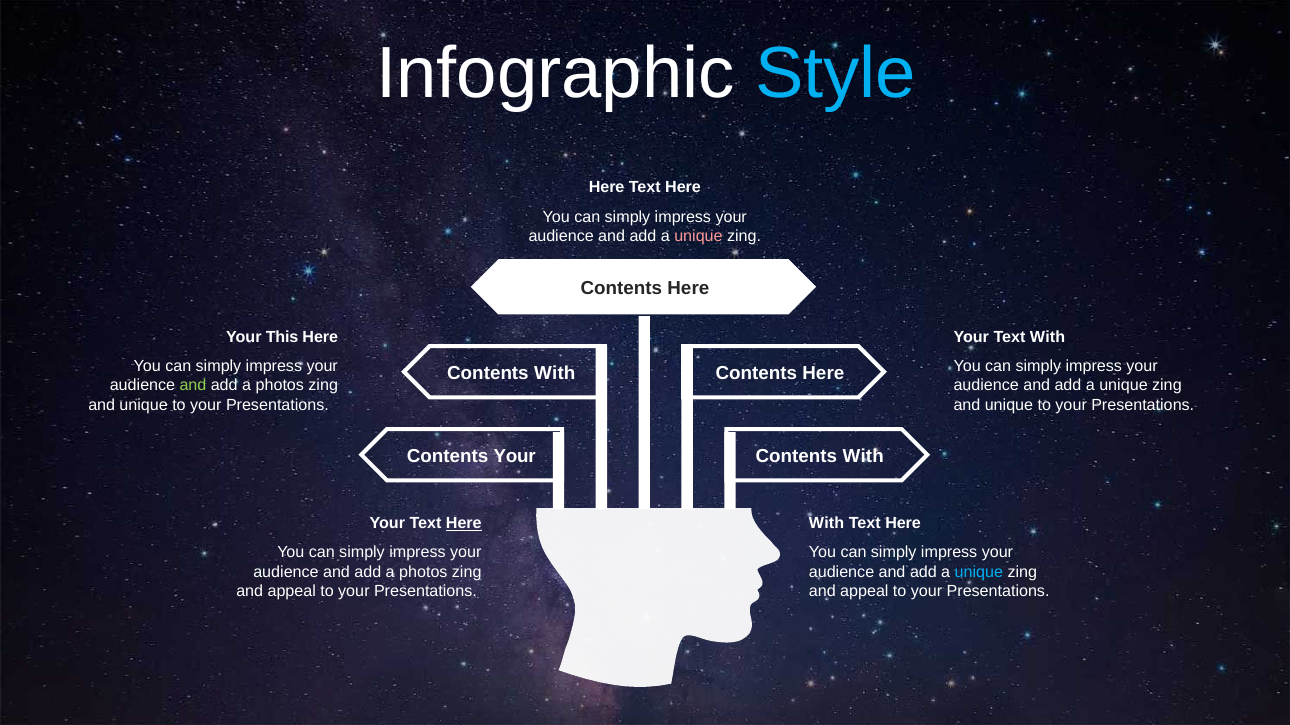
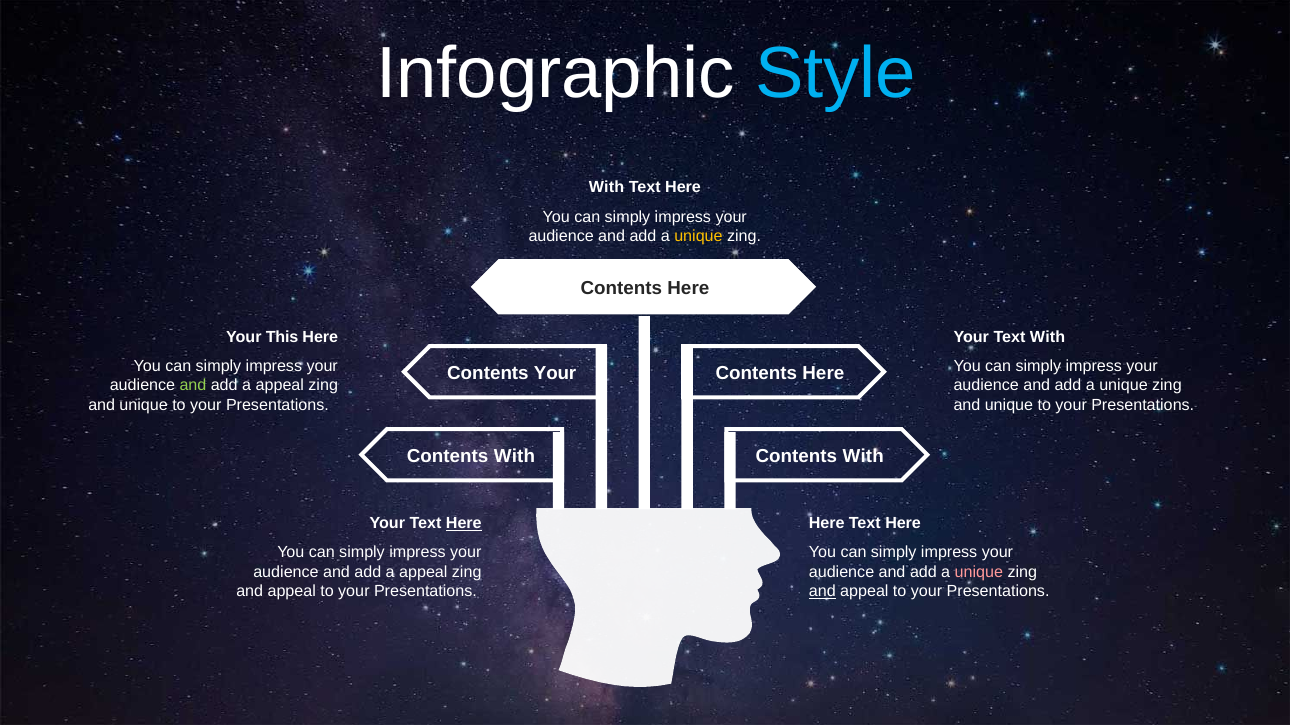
Here at (607, 188): Here -> With
unique at (698, 236) colour: pink -> yellow
With at (555, 374): With -> Your
photos at (280, 386): photos -> appeal
Your at (515, 456): Your -> With
With at (827, 524): With -> Here
photos at (423, 572): photos -> appeal
unique at (979, 572) colour: light blue -> pink
and at (822, 592) underline: none -> present
